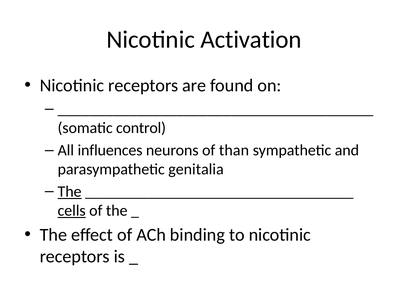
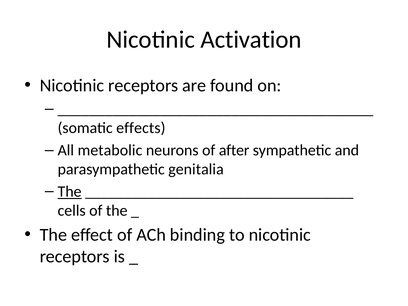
control: control -> effects
influences: influences -> metabolic
than: than -> after
cells underline: present -> none
